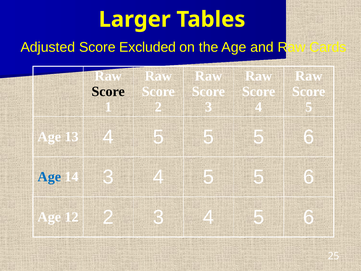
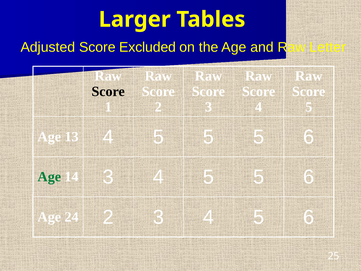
Cards: Cards -> Letter
Age at (49, 177) colour: blue -> green
12: 12 -> 24
